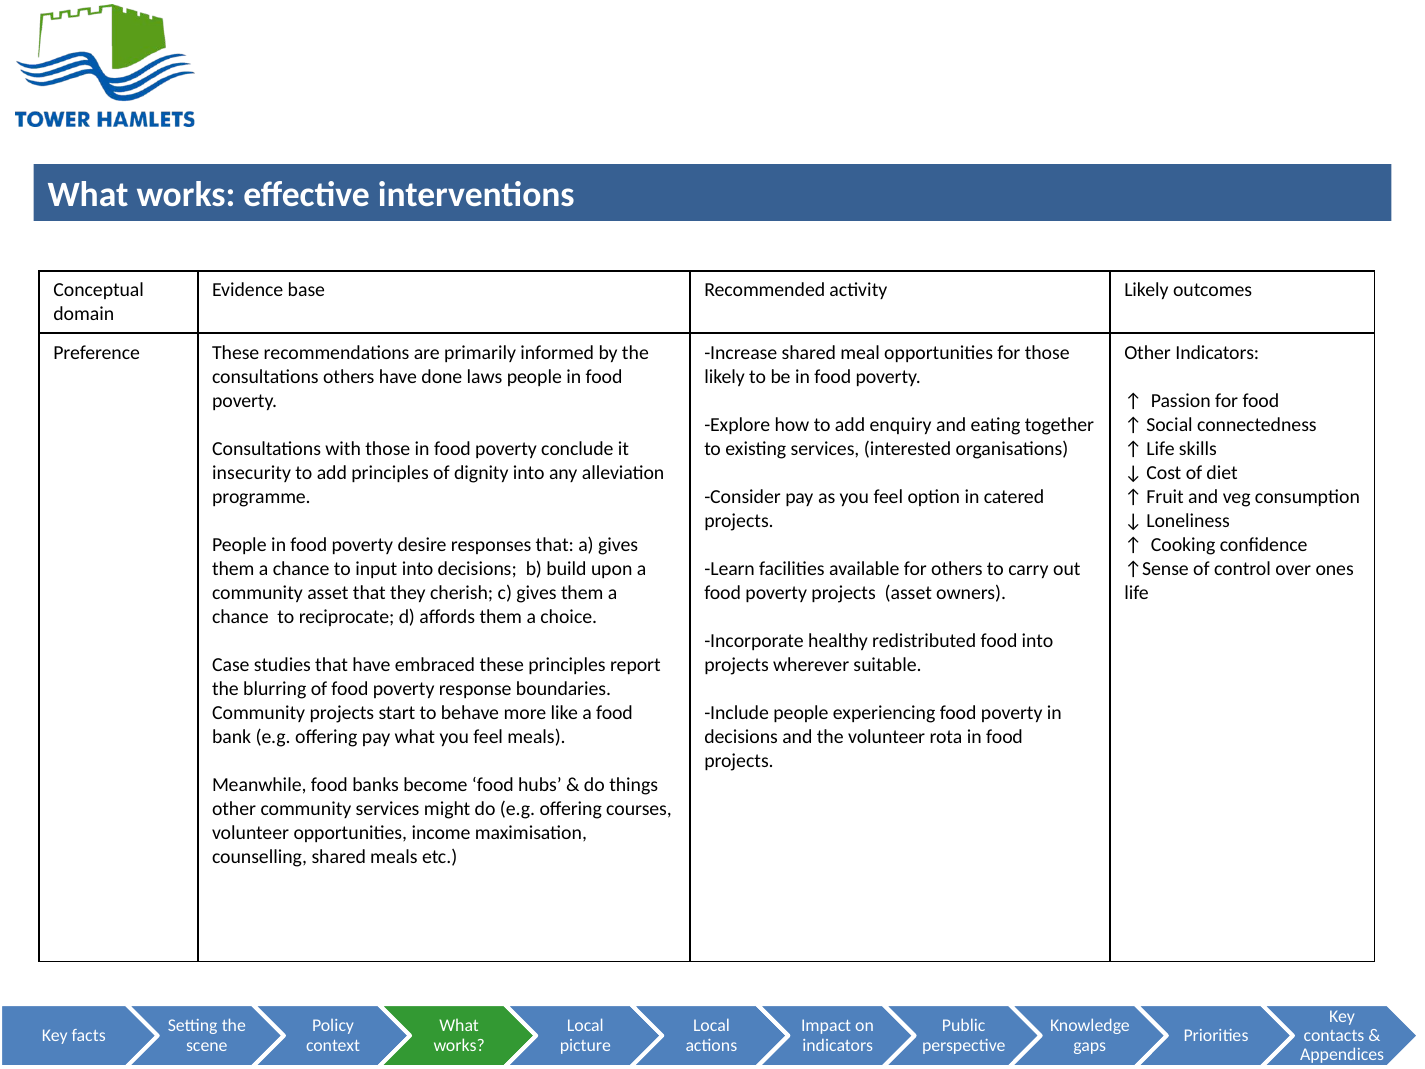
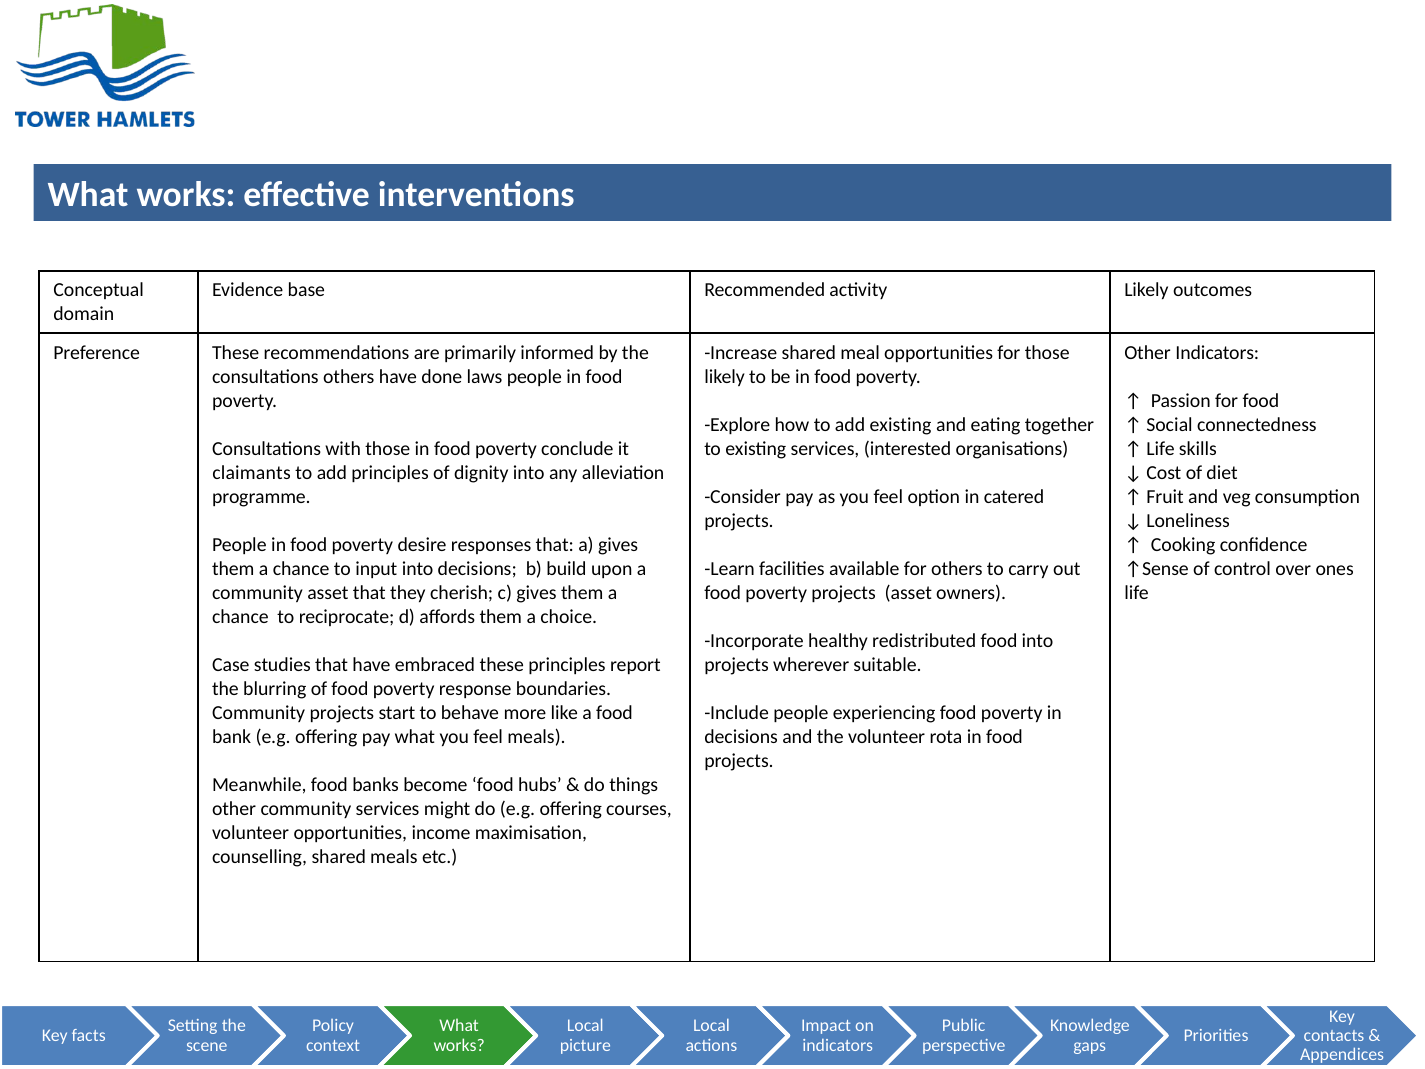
add enquiry: enquiry -> existing
insecurity: insecurity -> claimants
